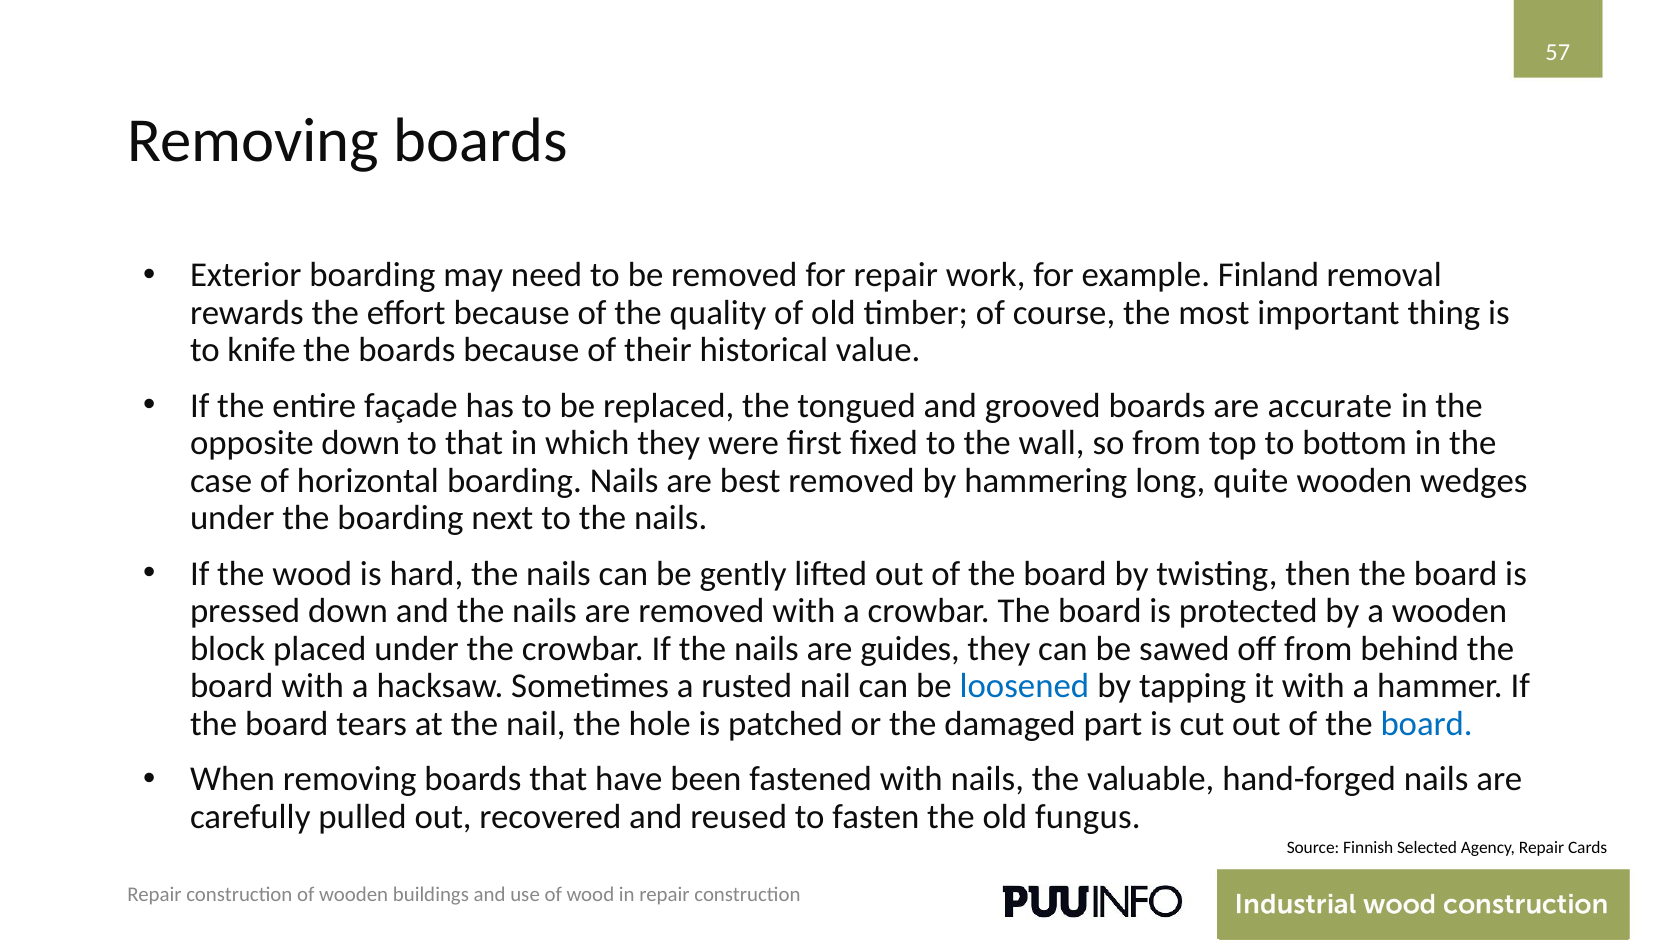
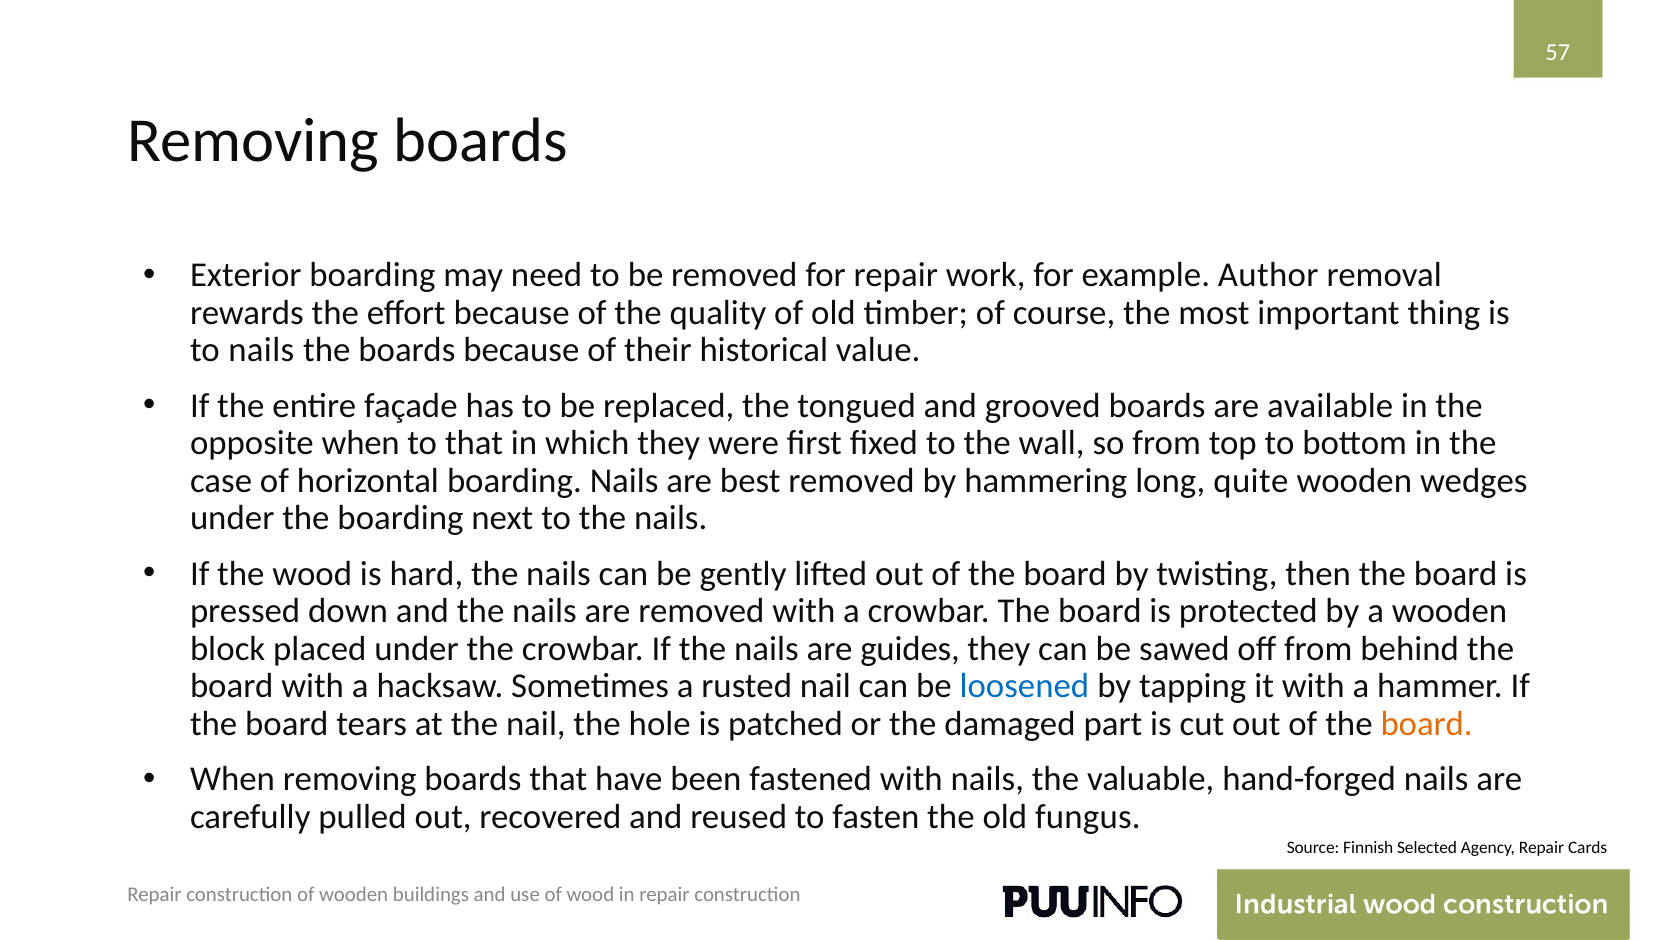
Finland: Finland -> Author
to knife: knife -> nails
accurate: accurate -> available
opposite down: down -> when
board at (1427, 724) colour: blue -> orange
